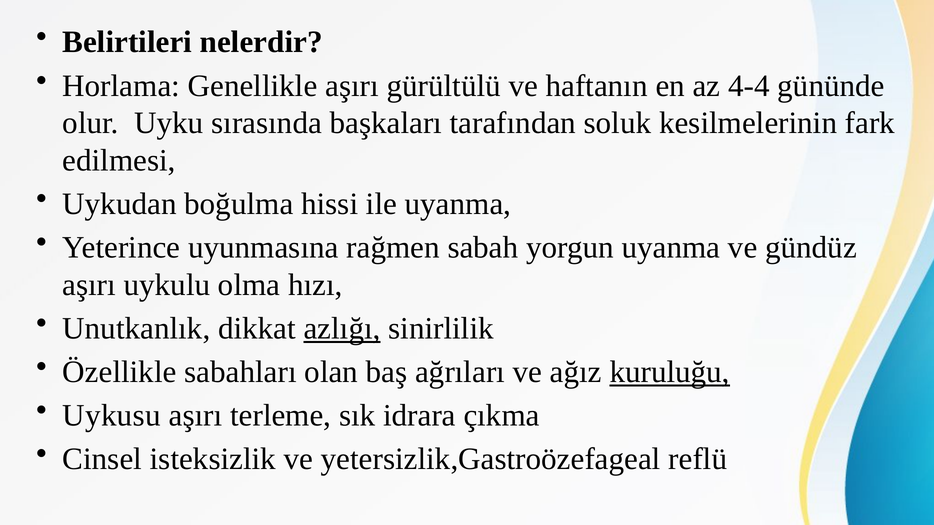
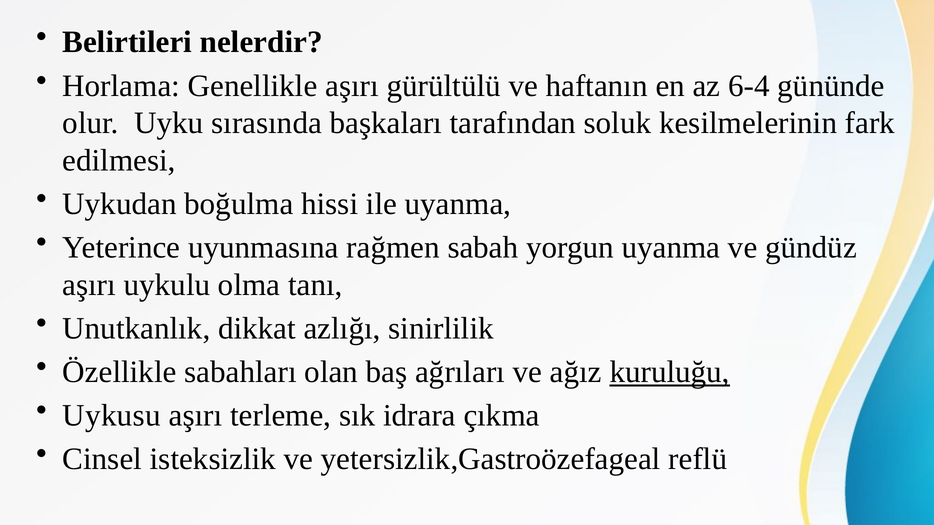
4-4: 4-4 -> 6-4
hızı: hızı -> tanı
azlığı underline: present -> none
